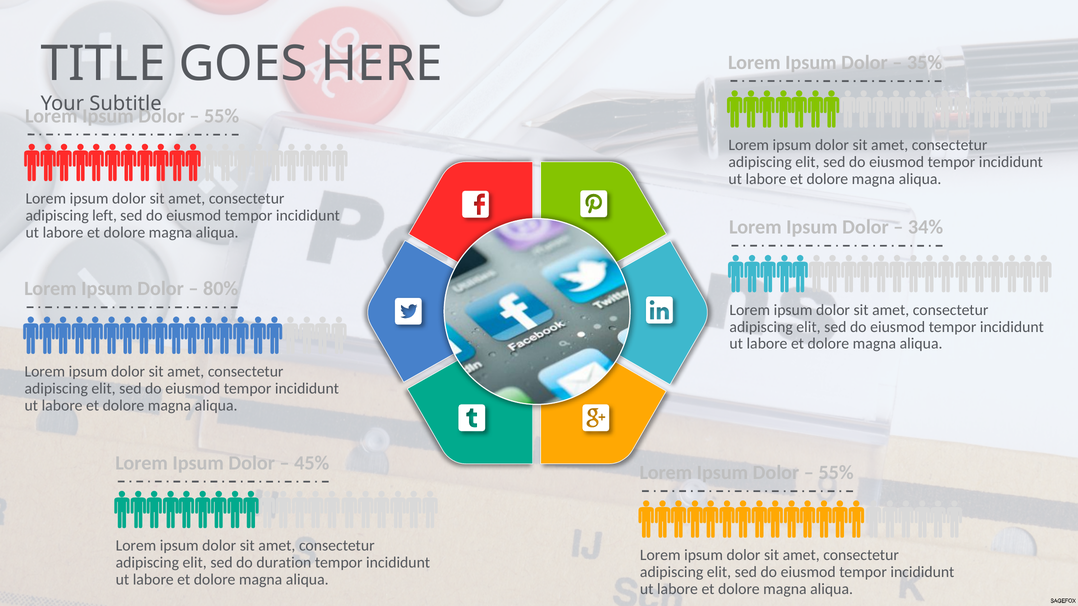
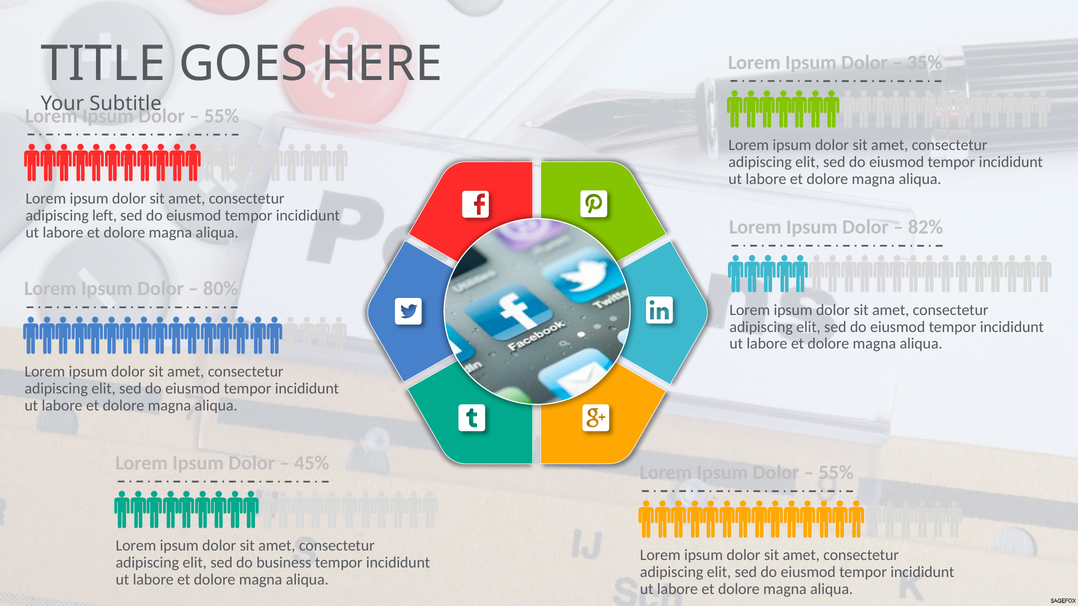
34%: 34% -> 82%
duration: duration -> business
